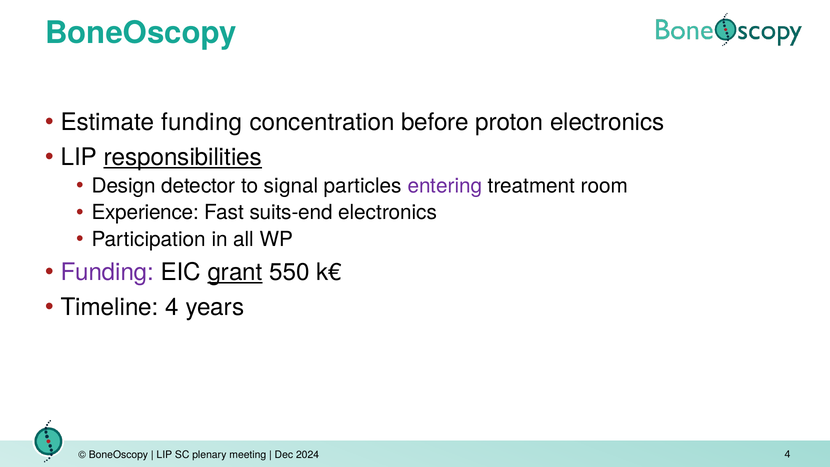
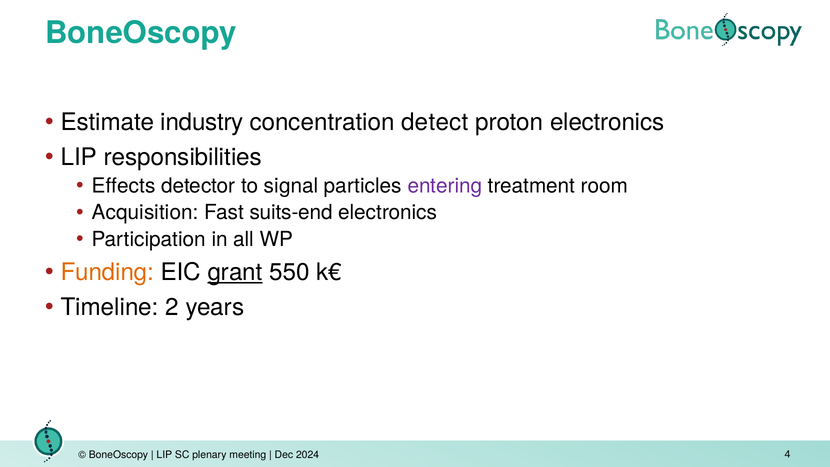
Estimate funding: funding -> industry
before: before -> detect
responsibilities underline: present -> none
Design: Design -> Effects
Experience: Experience -> Acquisition
Funding at (107, 272) colour: purple -> orange
Timeline 4: 4 -> 2
